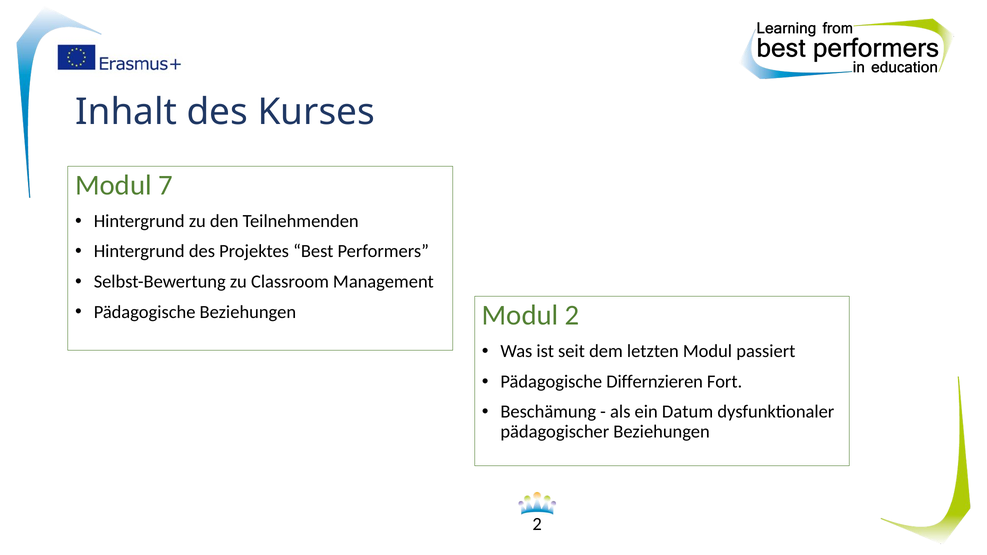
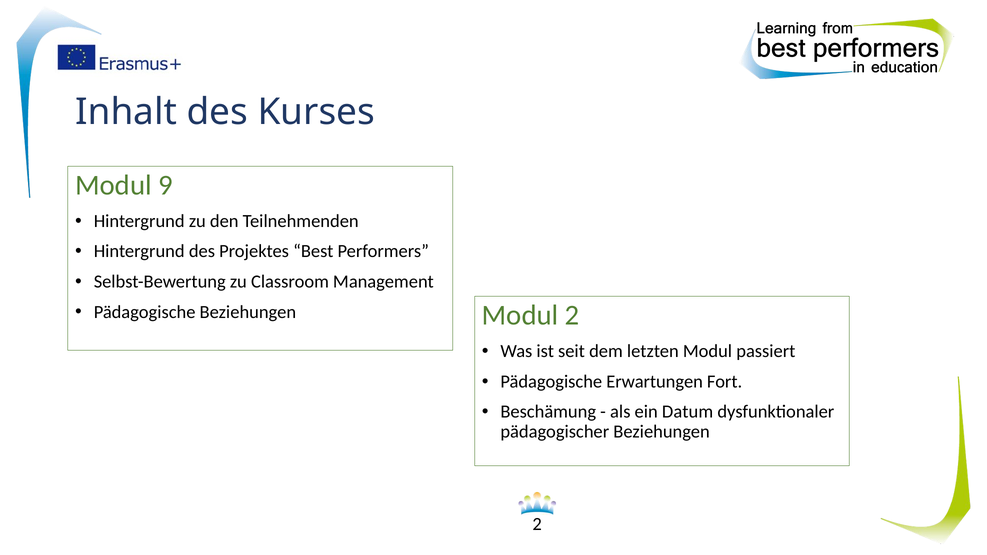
7: 7 -> 9
Differnzieren: Differnzieren -> Erwartungen
